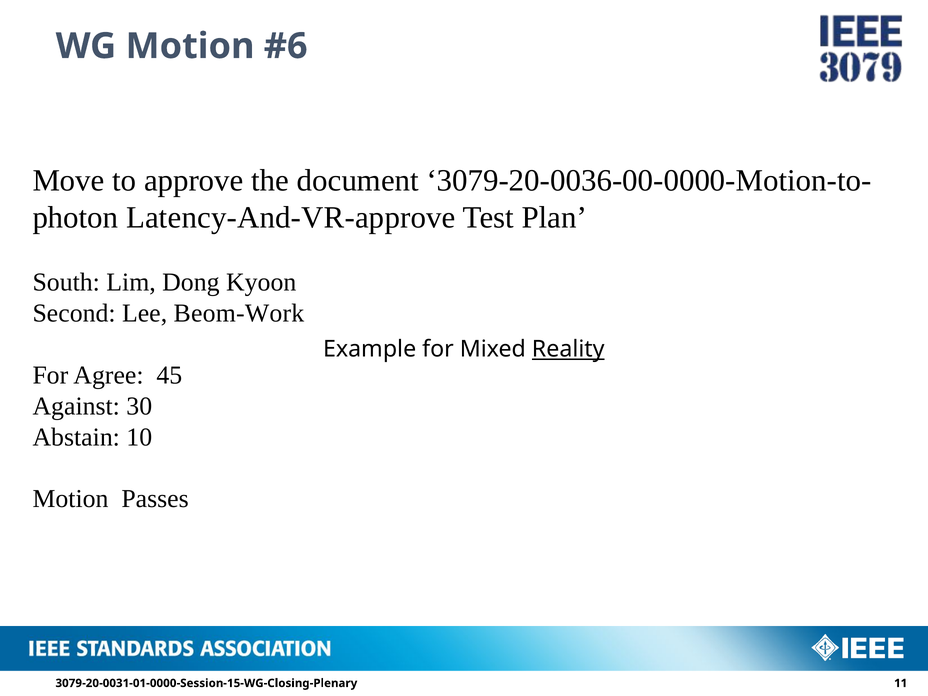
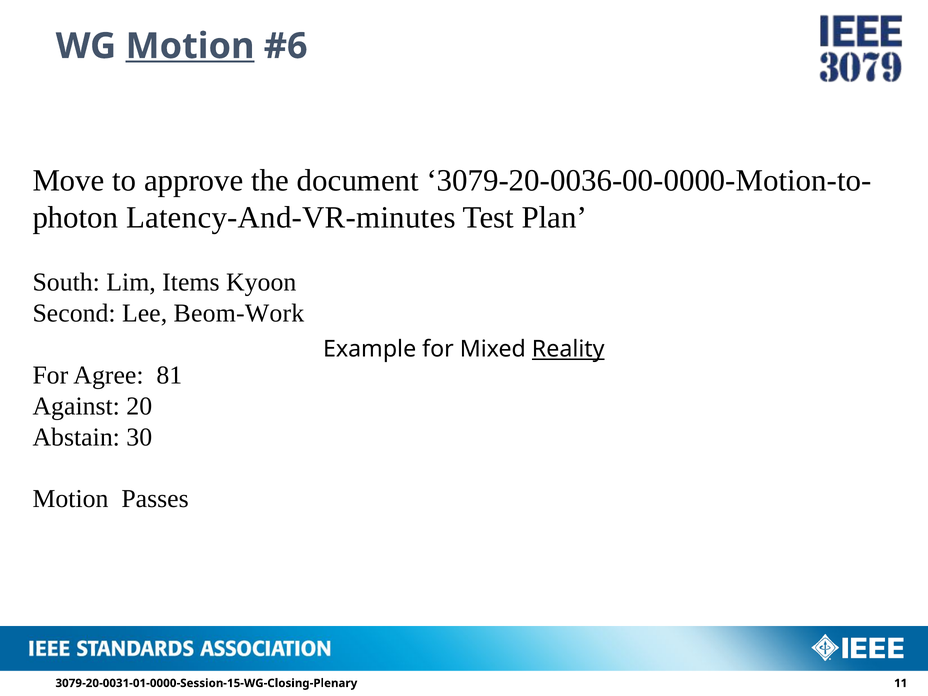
Motion at (190, 46) underline: none -> present
Latency-And-VR-approve: Latency-And-VR-approve -> Latency-And-VR-minutes
Dong: Dong -> Items
45: 45 -> 81
30: 30 -> 20
10: 10 -> 30
